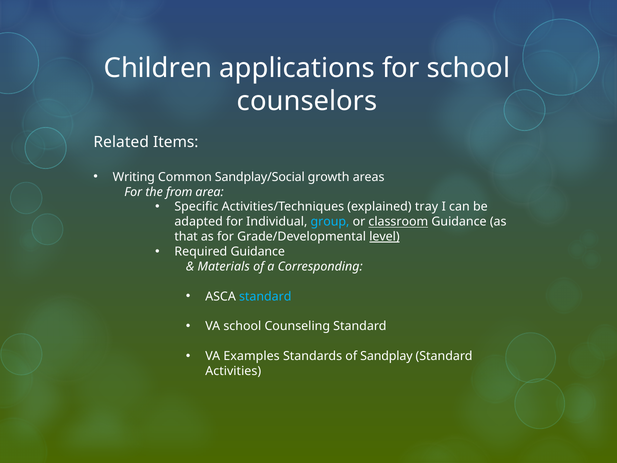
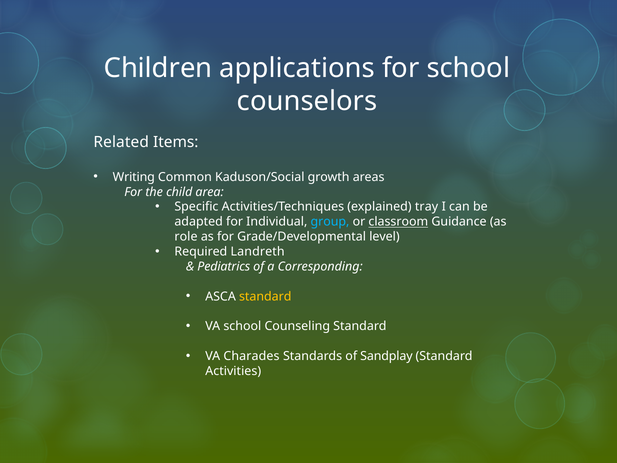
Sandplay/Social: Sandplay/Social -> Kaduson/Social
from: from -> child
that: that -> role
level underline: present -> none
Required Guidance: Guidance -> Landreth
Materials: Materials -> Pediatrics
standard at (265, 296) colour: light blue -> yellow
Examples: Examples -> Charades
